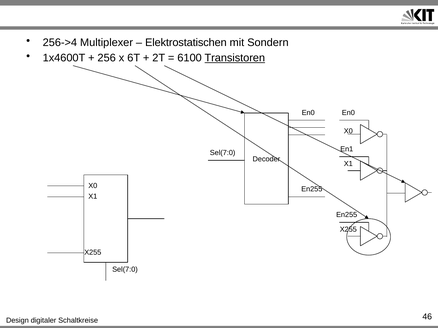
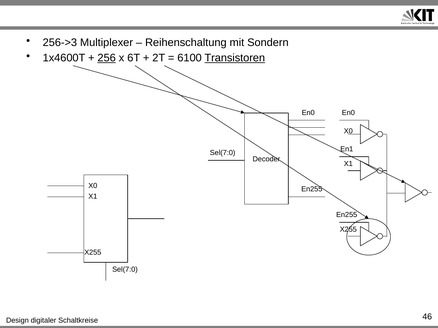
256->4: 256->4 -> 256->3
Elektrostatischen: Elektrostatischen -> Reihenschaltung
256 underline: none -> present
